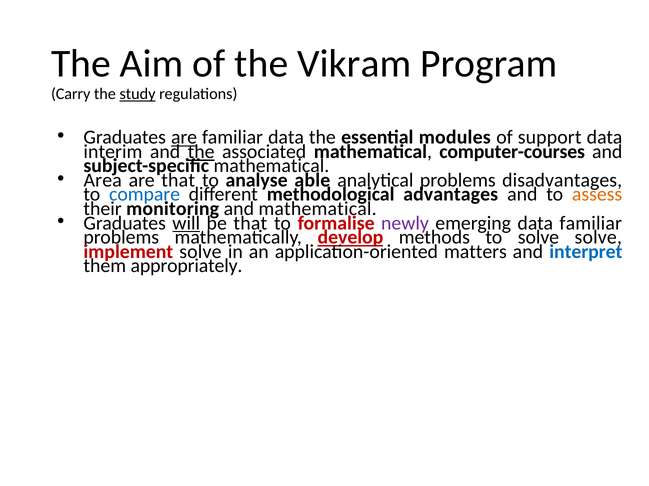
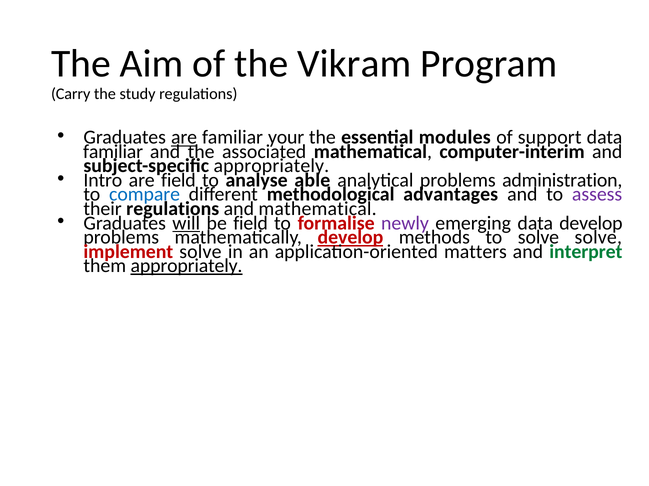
study underline: present -> none
familiar data: data -> your
interim at (113, 152): interim -> familiar
the at (201, 152) underline: present -> none
computer-courses: computer-courses -> computer-interim
subject-specific mathematical: mathematical -> appropriately
Area: Area -> Intro
are that: that -> field
disadvantages: disadvantages -> administration
assess colour: orange -> purple
their monitoring: monitoring -> regulations
be that: that -> field
data familiar: familiar -> develop
interpret colour: blue -> green
appropriately at (187, 266) underline: none -> present
